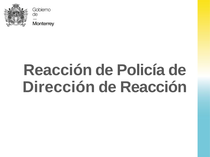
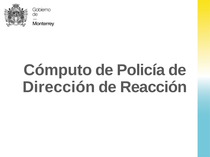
Reacción at (58, 70): Reacción -> Cómputo
